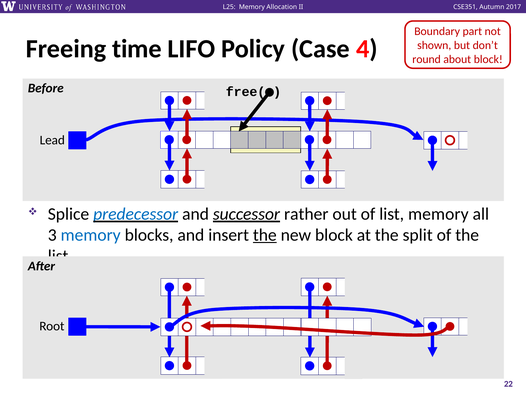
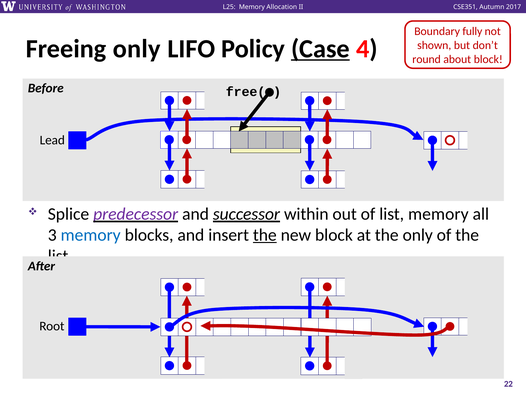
part: part -> fully
Freeing time: time -> only
Case underline: none -> present
predecessor colour: blue -> purple
rather: rather -> within
the split: split -> only
